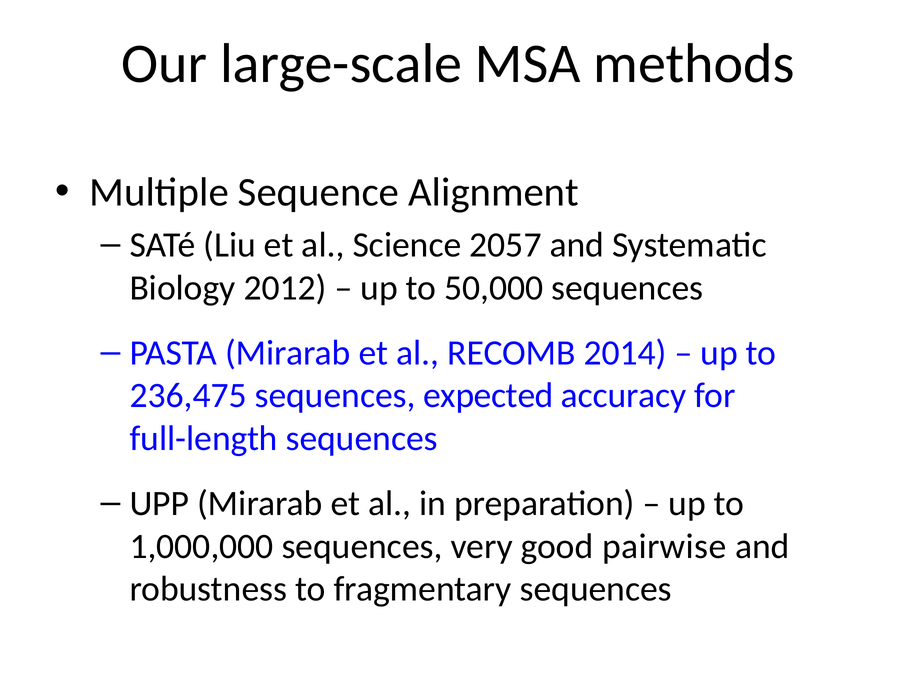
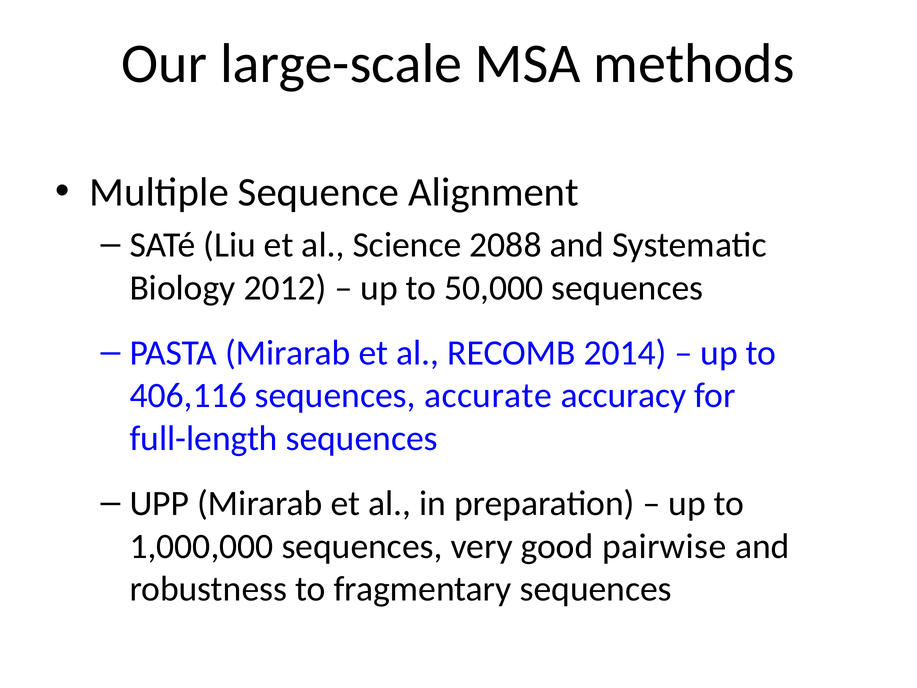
2057: 2057 -> 2088
236,475: 236,475 -> 406,116
expected: expected -> accurate
